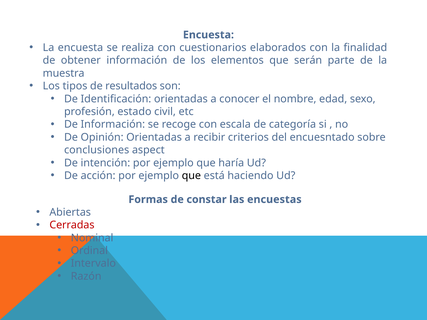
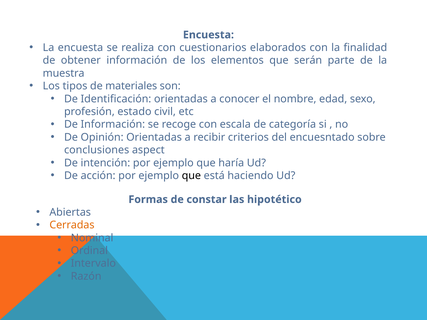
resultados: resultados -> materiales
encuestas: encuestas -> hipotético
Cerradas colour: red -> orange
